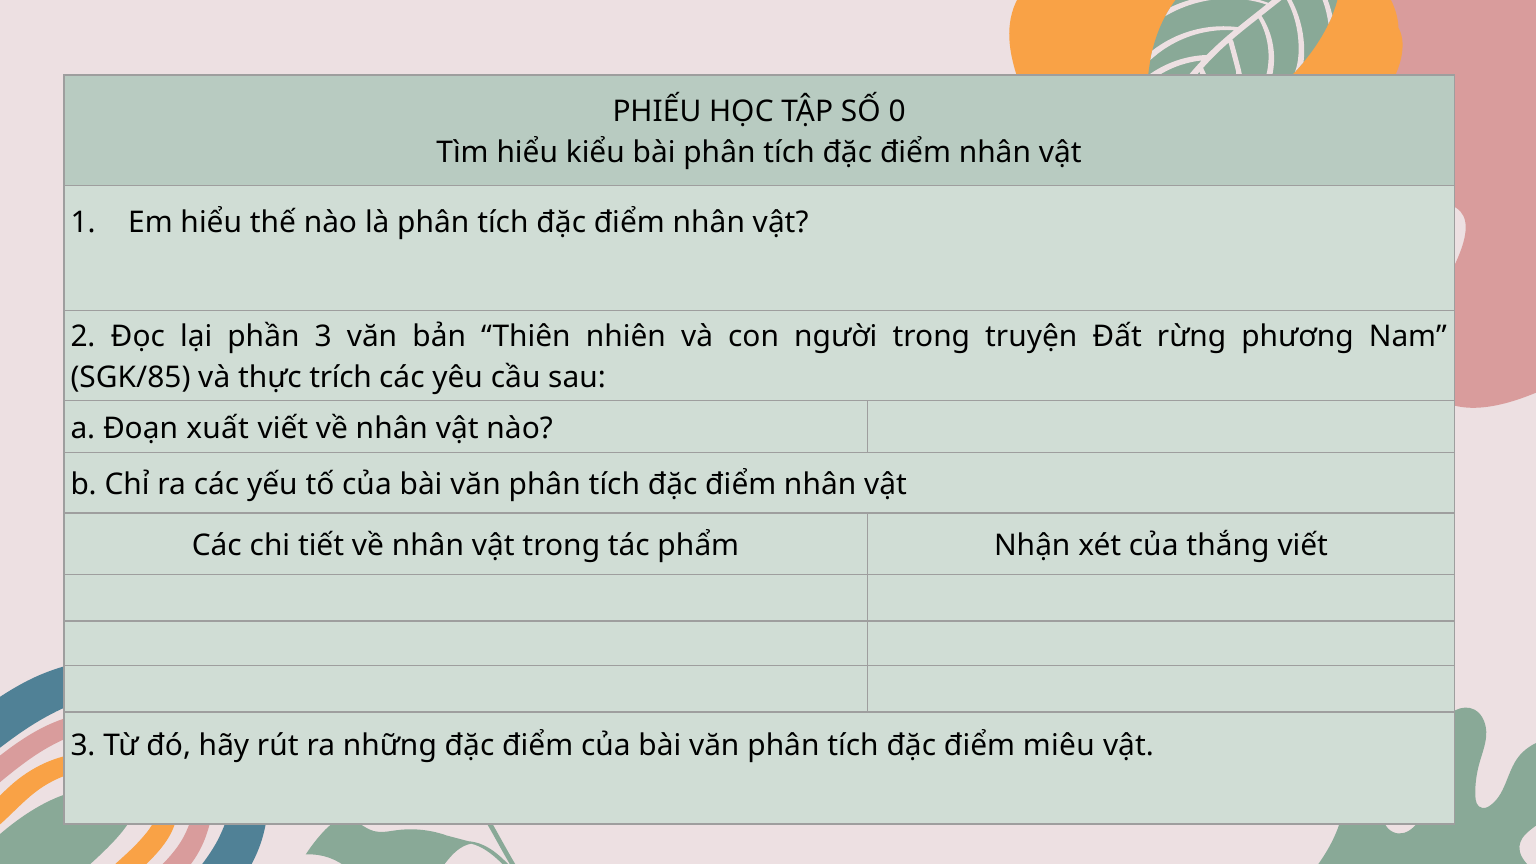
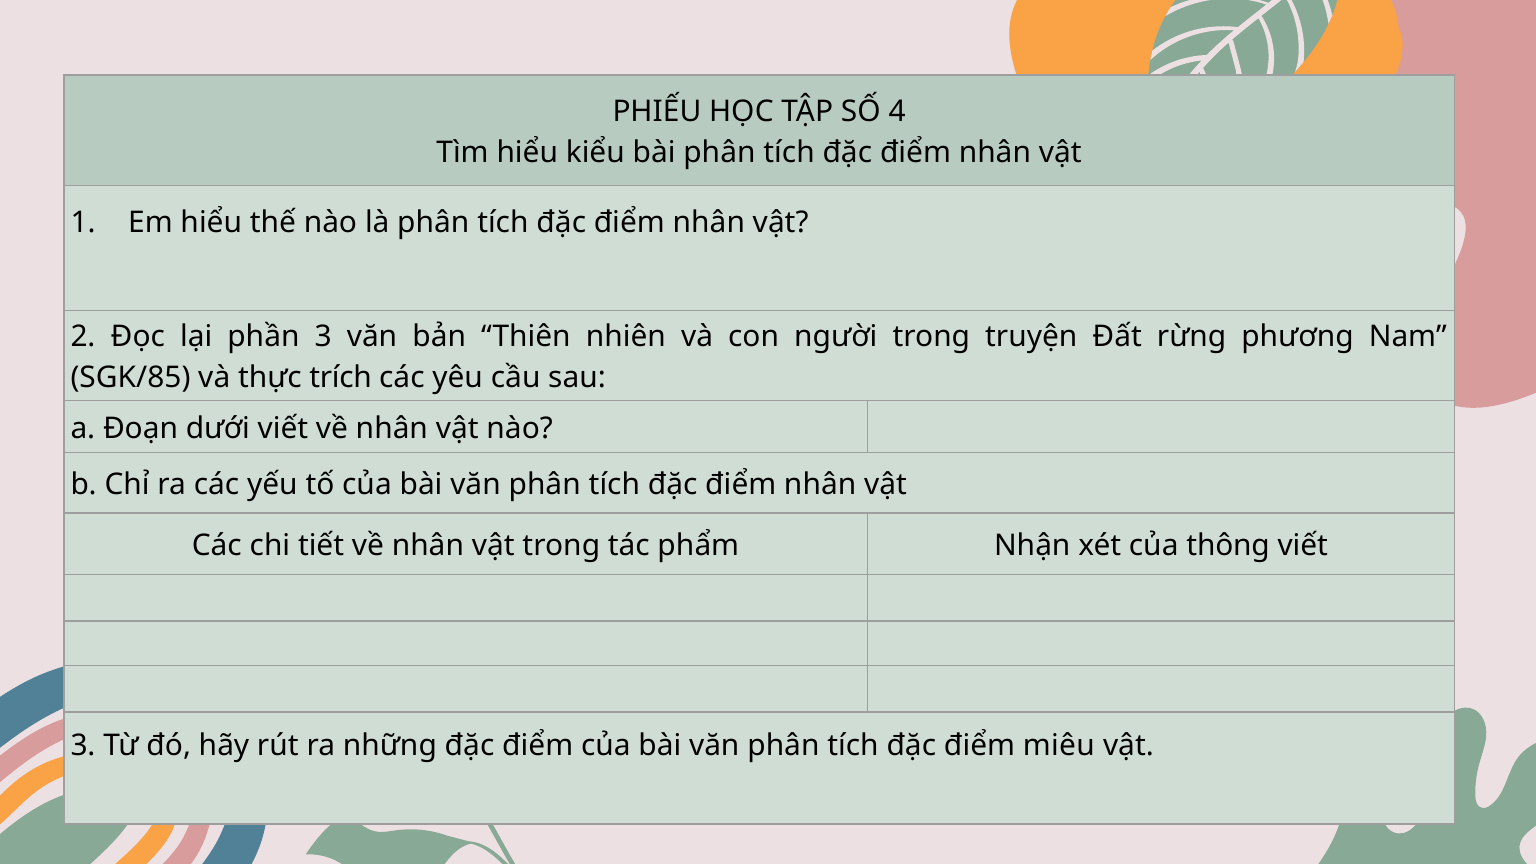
0: 0 -> 4
xuất: xuất -> dưới
thắng: thắng -> thông
